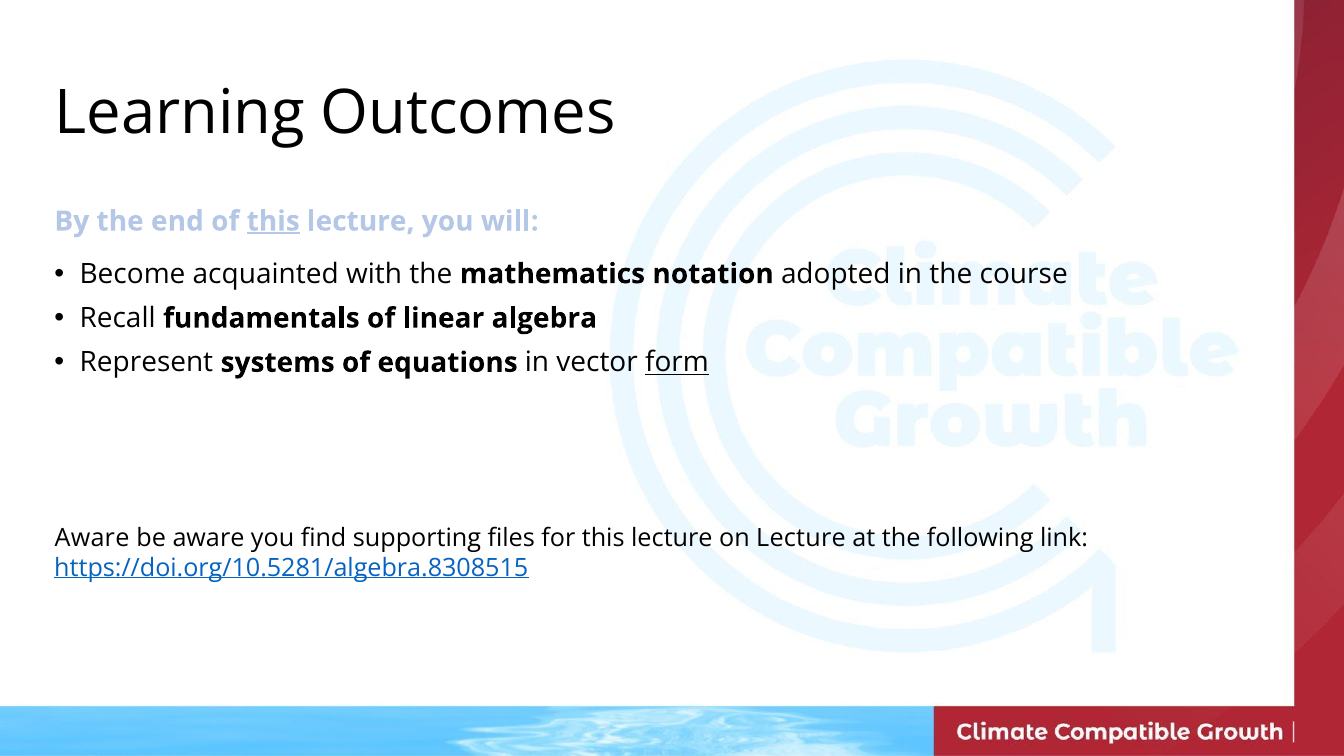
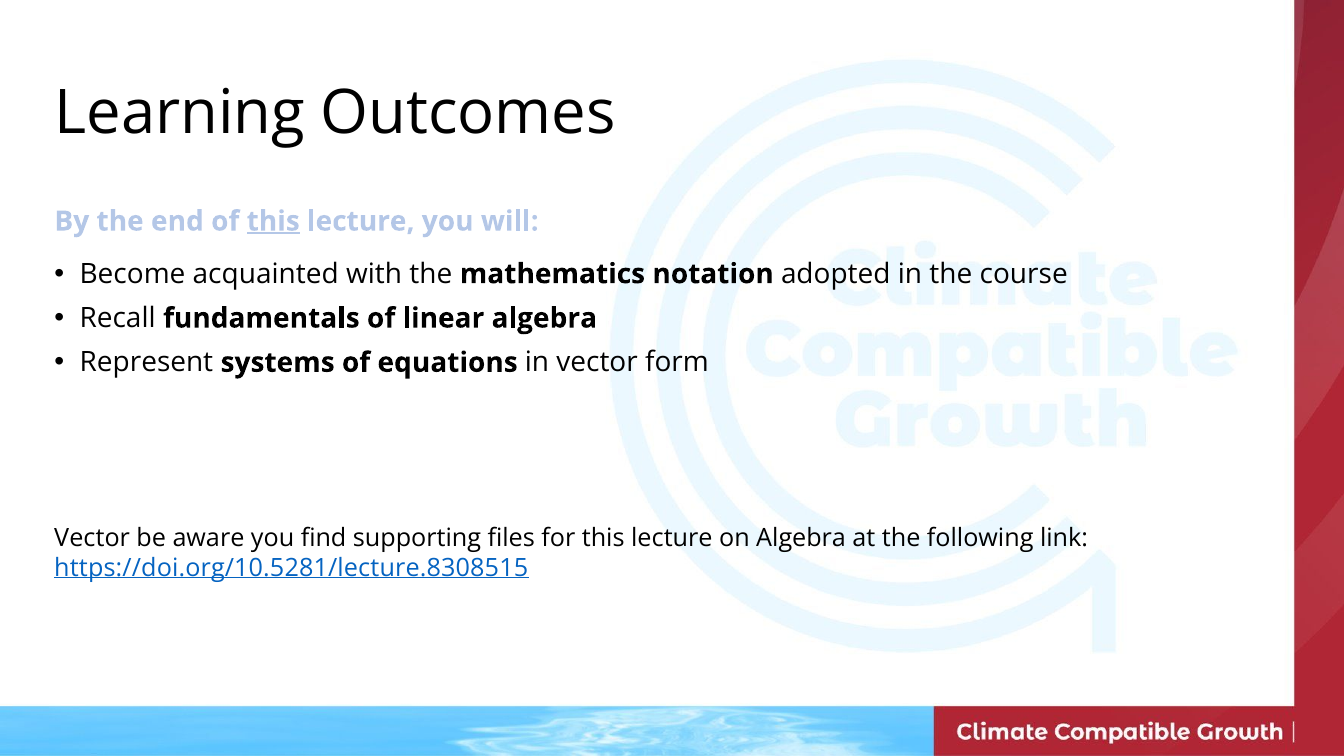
form underline: present -> none
Aware at (92, 538): Aware -> Vector
on Lecture: Lecture -> Algebra
https://doi.org/10.5281/algebra.8308515: https://doi.org/10.5281/algebra.8308515 -> https://doi.org/10.5281/lecture.8308515
